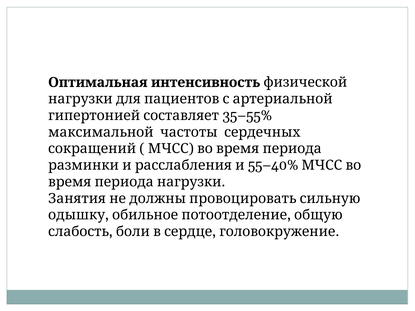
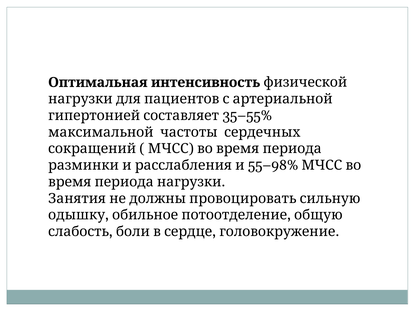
55–40%: 55–40% -> 55–98%
